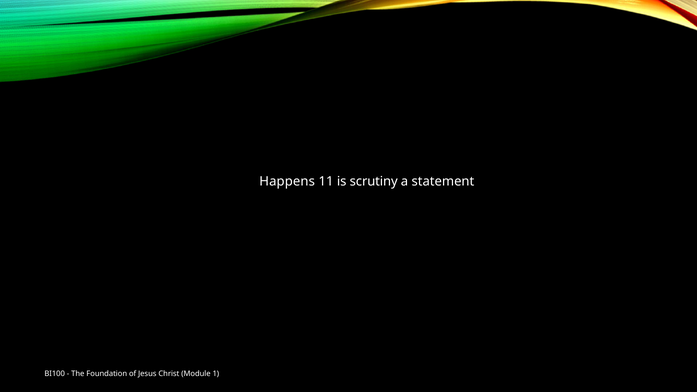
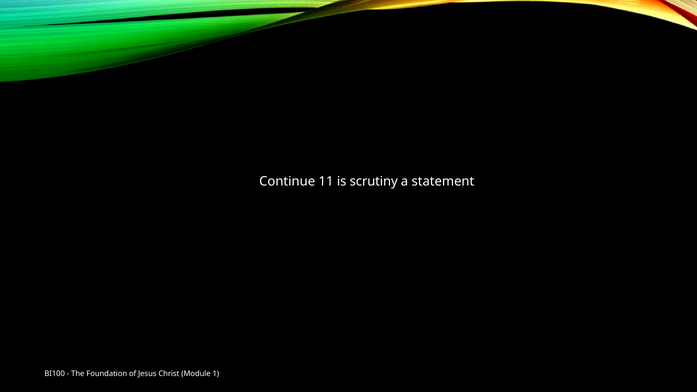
Happens: Happens -> Continue
